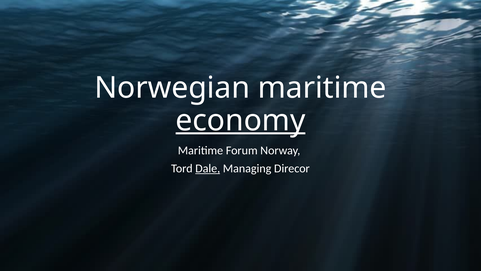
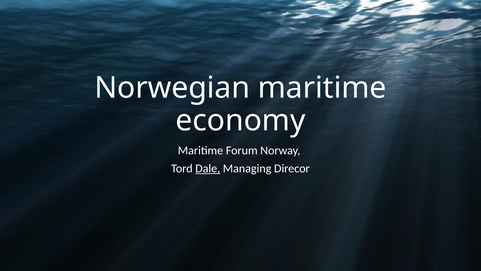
economy underline: present -> none
